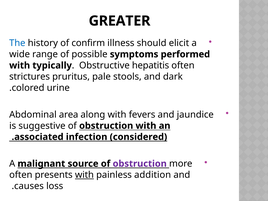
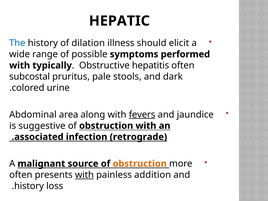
GREATER: GREATER -> HEPATIC
confirm: confirm -> dilation
strictures: strictures -> subcostal
fevers underline: none -> present
considered: considered -> retrograde
obstruction at (140, 164) colour: purple -> orange
causes at (29, 186): causes -> history
